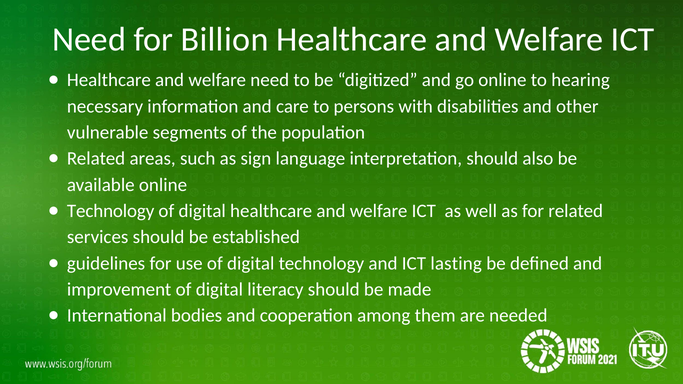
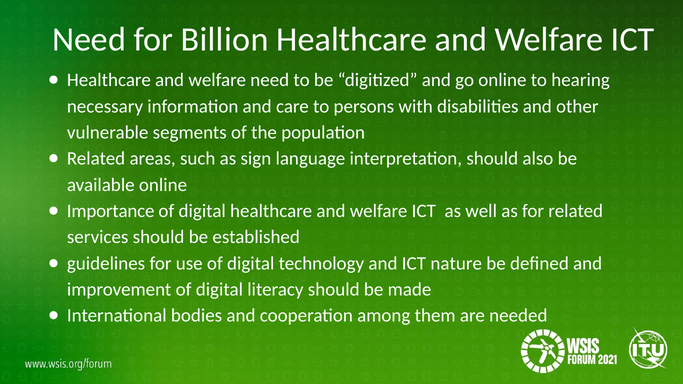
Technology at (111, 211): Technology -> Importance
lasting: lasting -> nature
